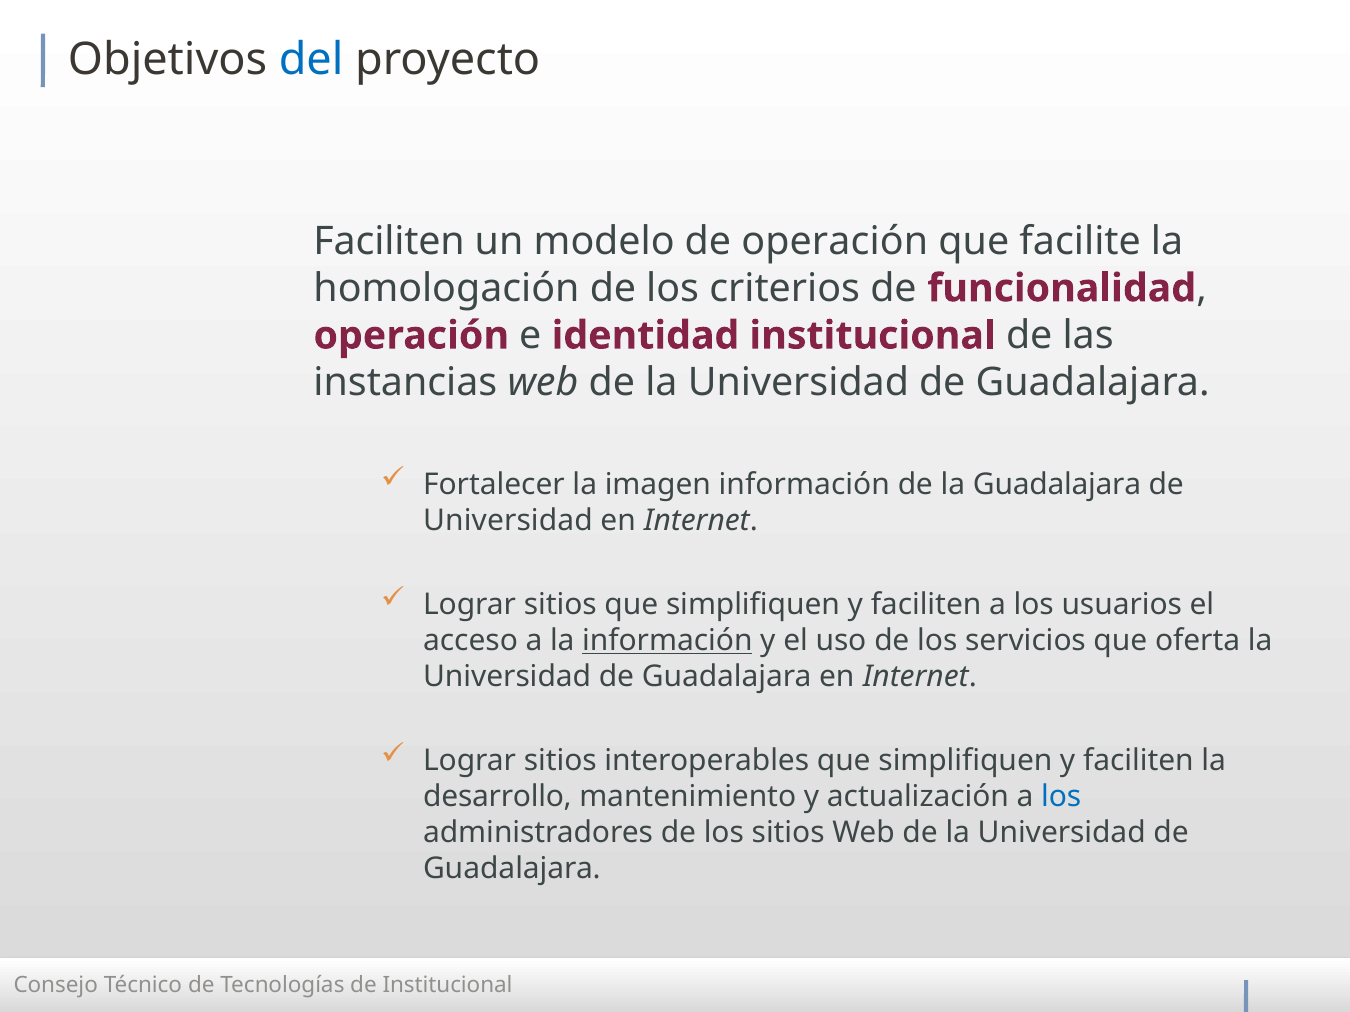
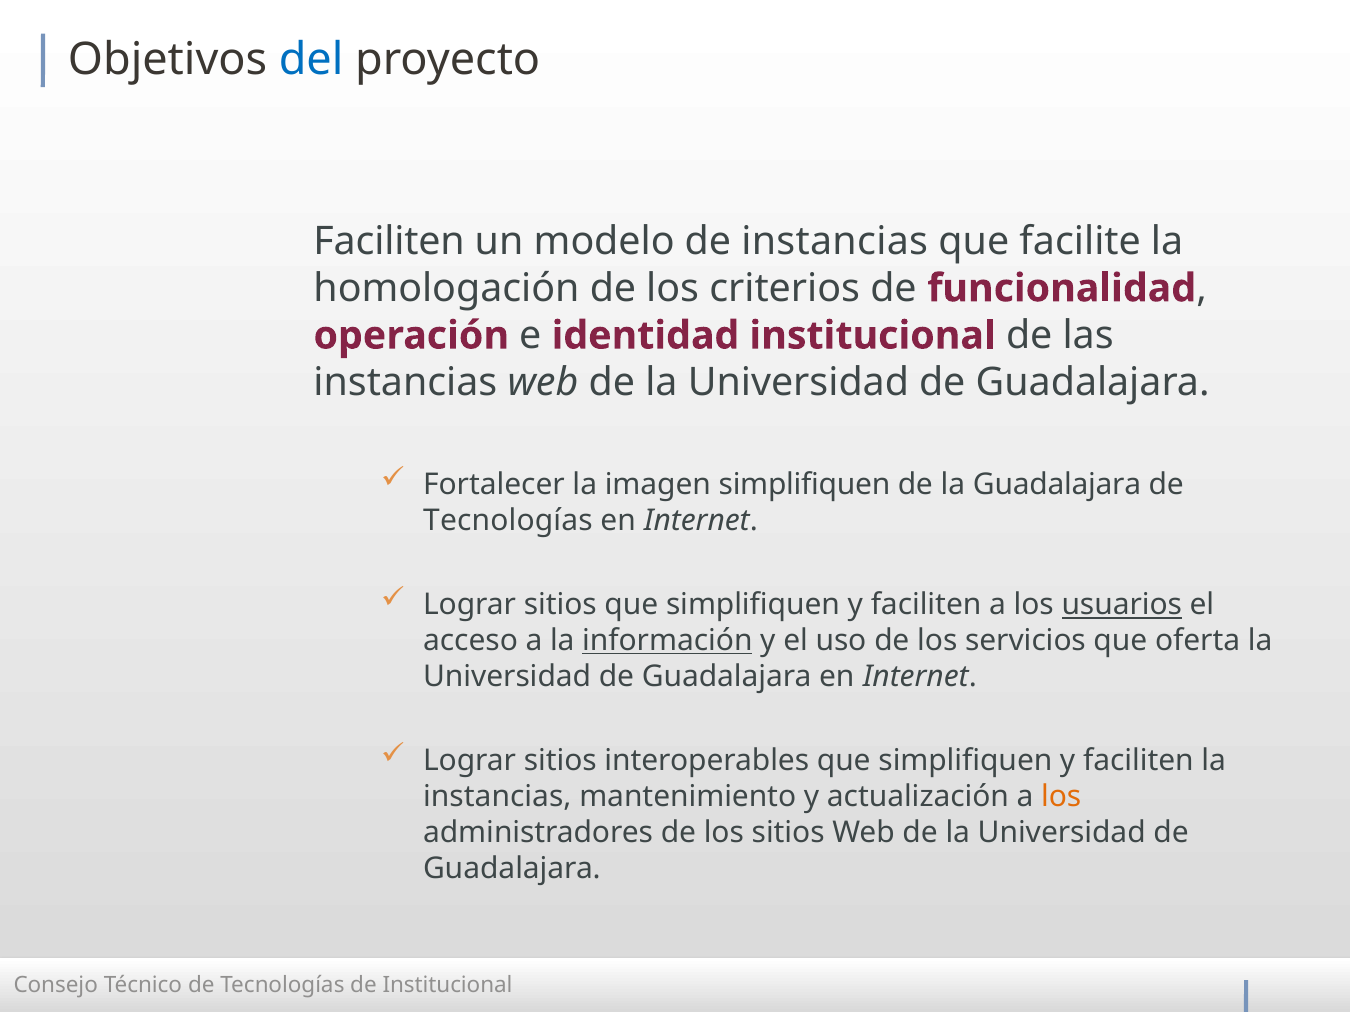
de operación: operación -> instancias
imagen información: información -> simplifiquen
Universidad at (508, 521): Universidad -> Tecnologías
usuarios underline: none -> present
desarrollo at (497, 797): desarrollo -> instancias
los at (1061, 797) colour: blue -> orange
